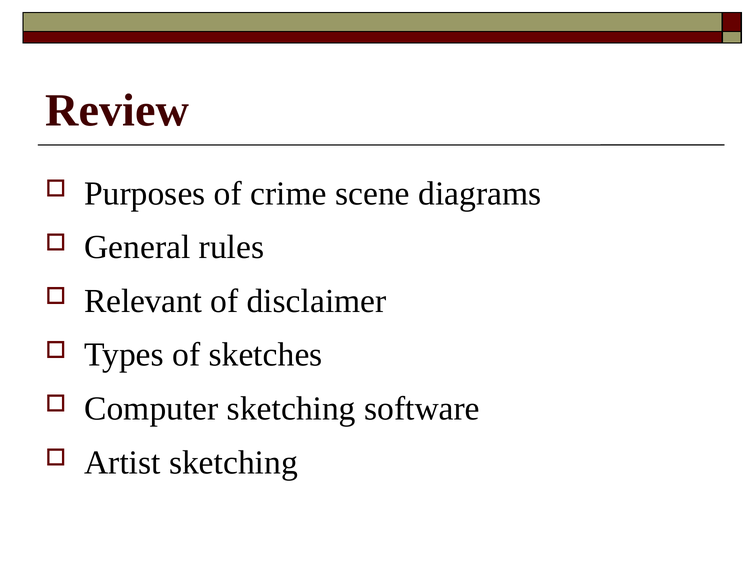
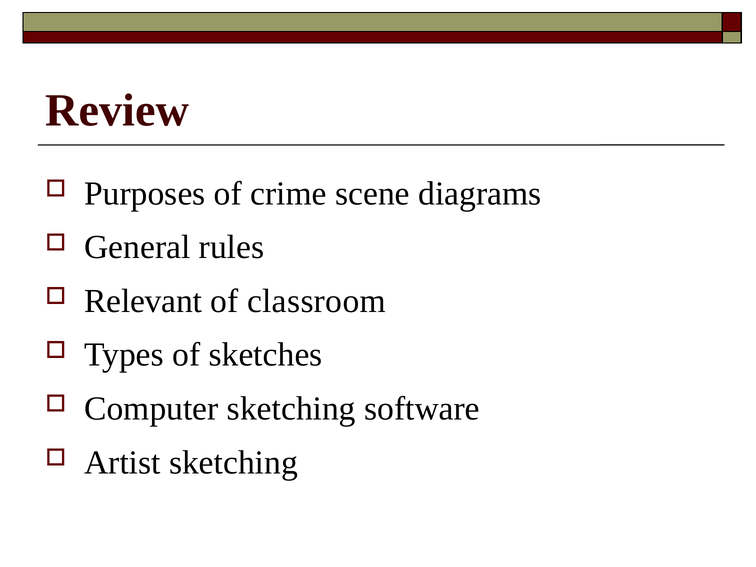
disclaimer: disclaimer -> classroom
